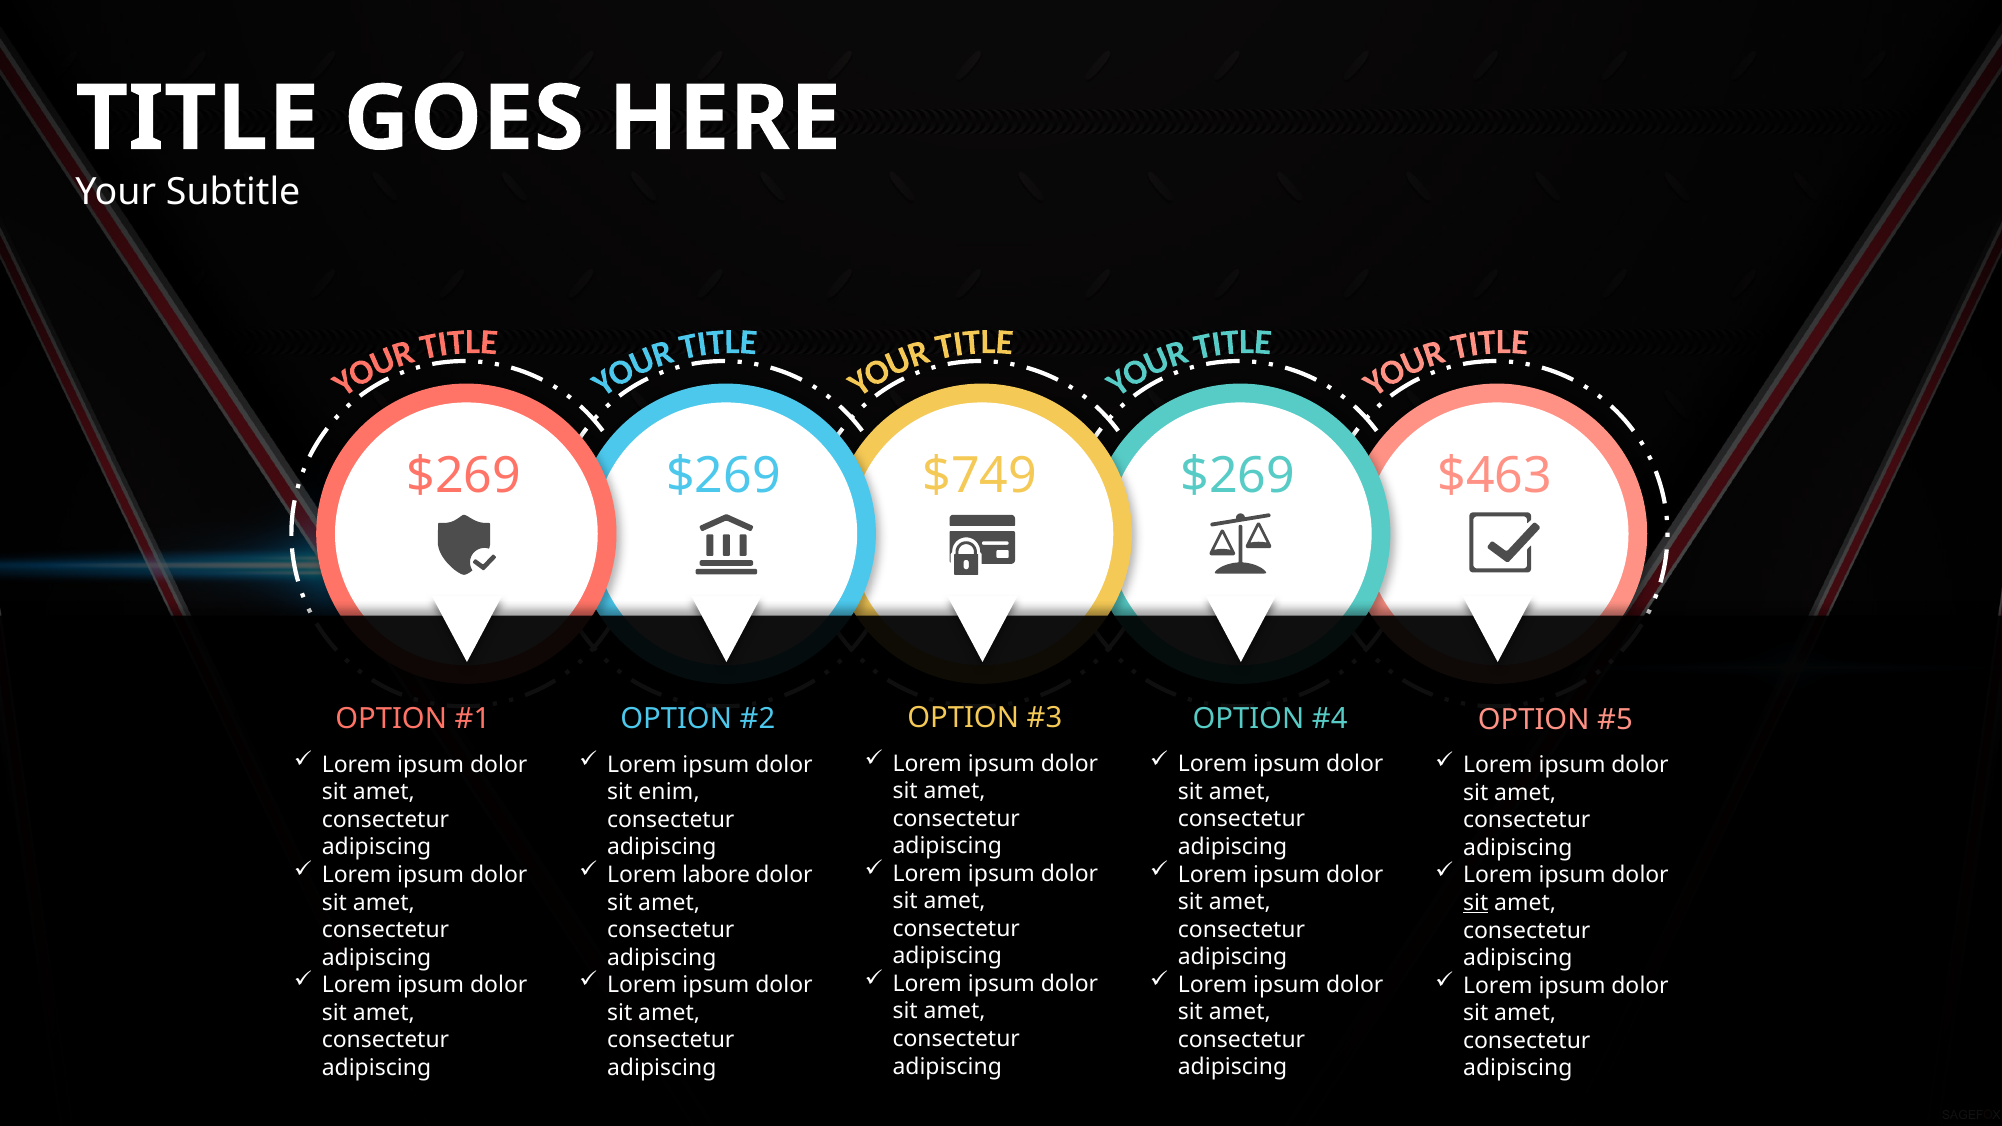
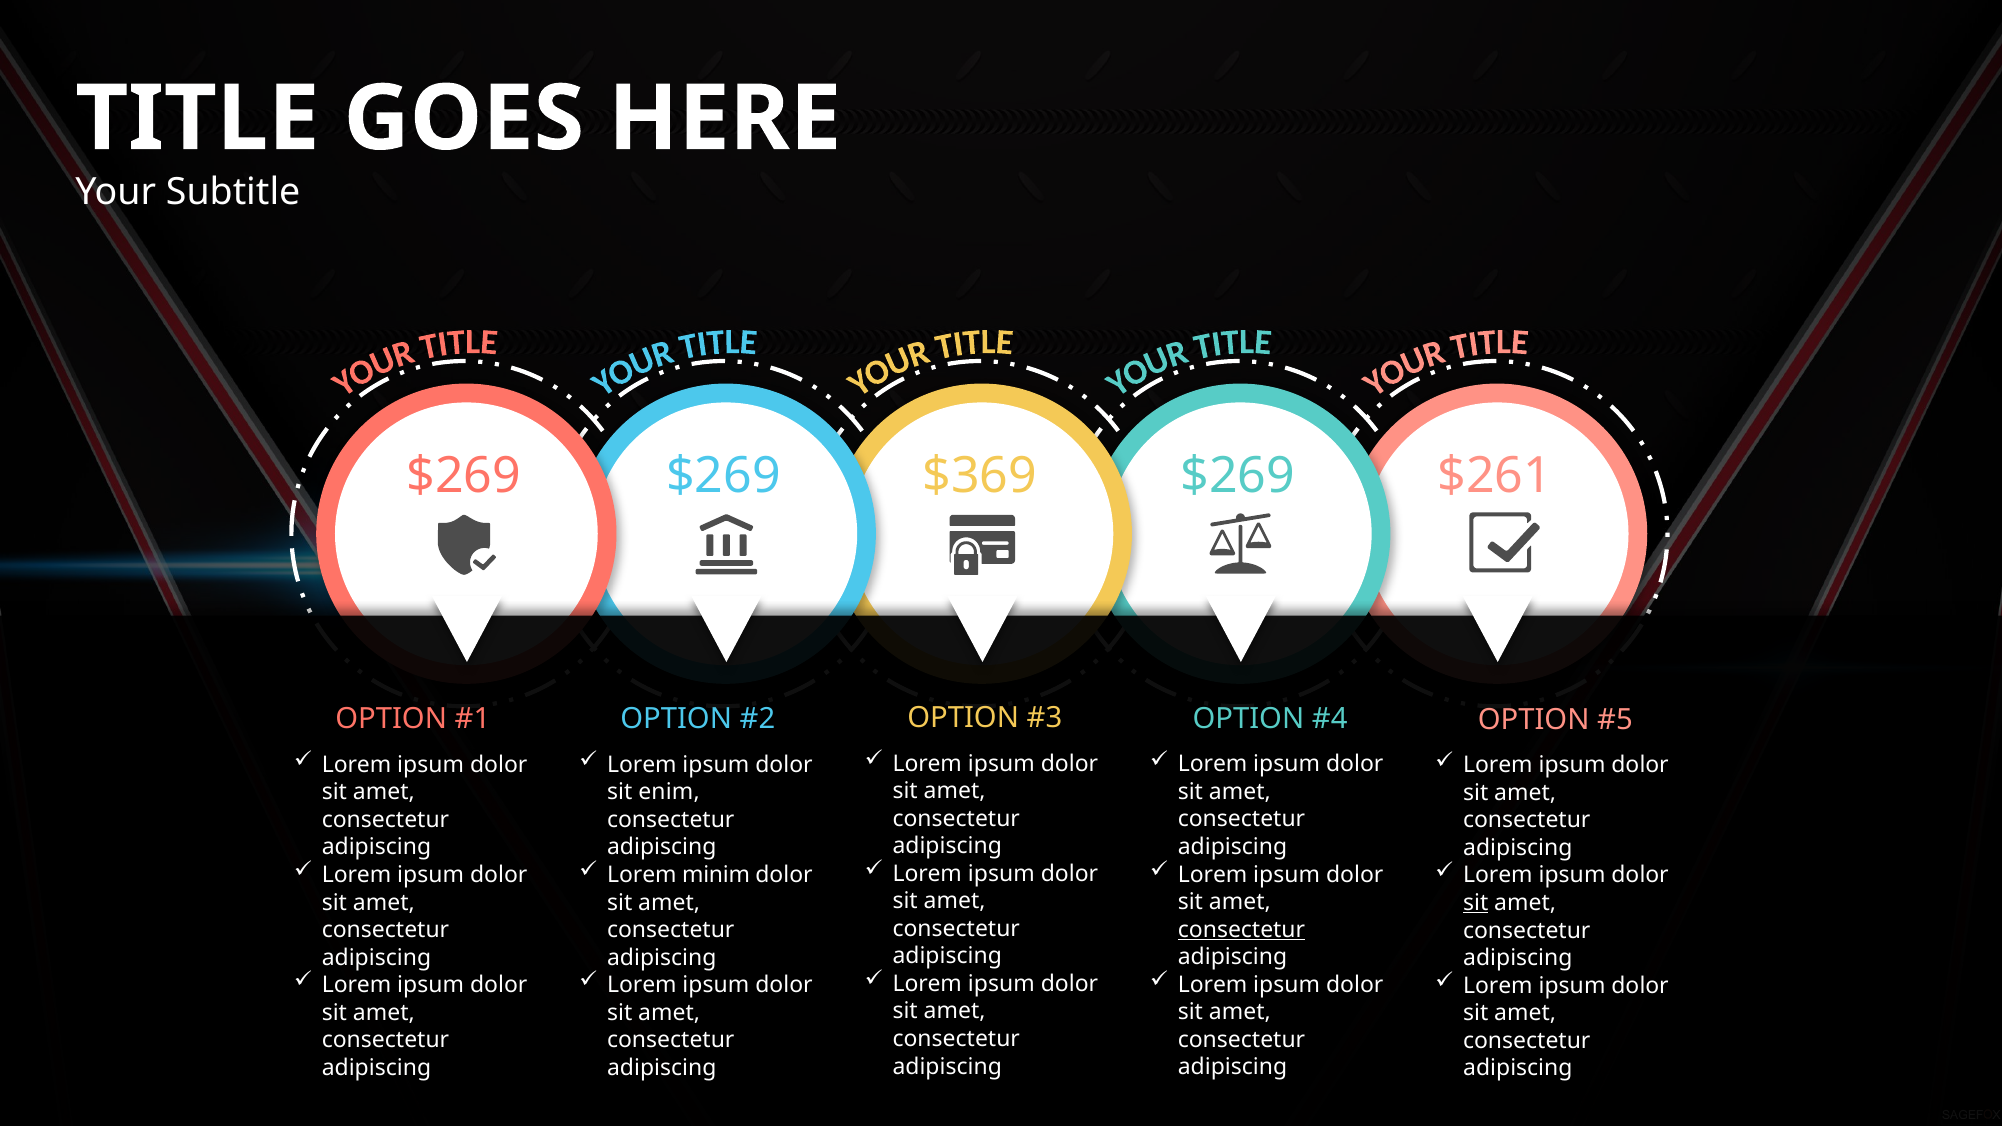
$749: $749 -> $369
$463: $463 -> $261
labore: labore -> minim
consectetur at (1242, 930) underline: none -> present
